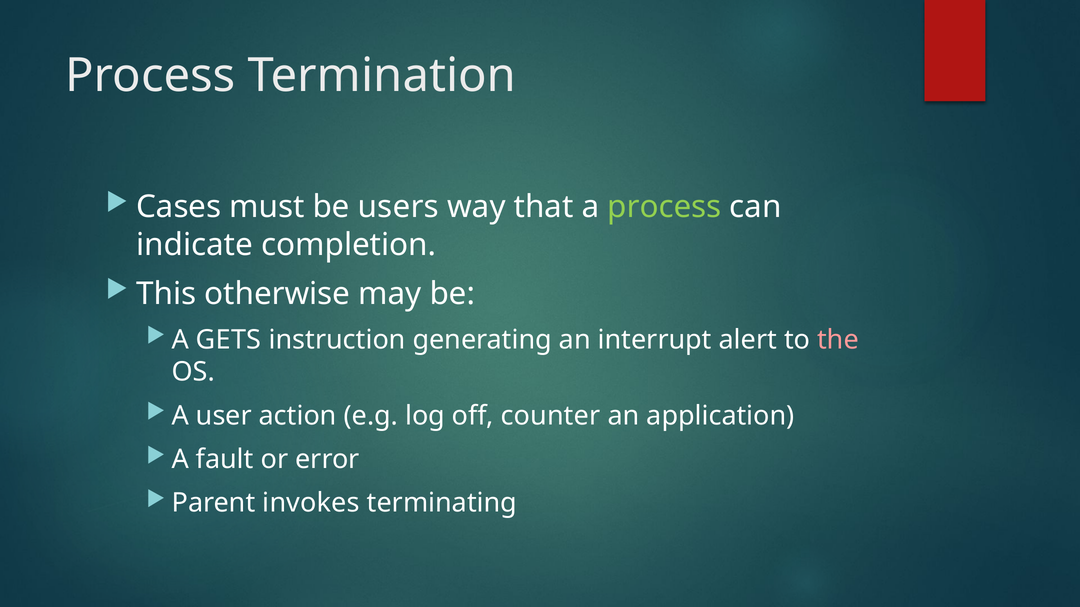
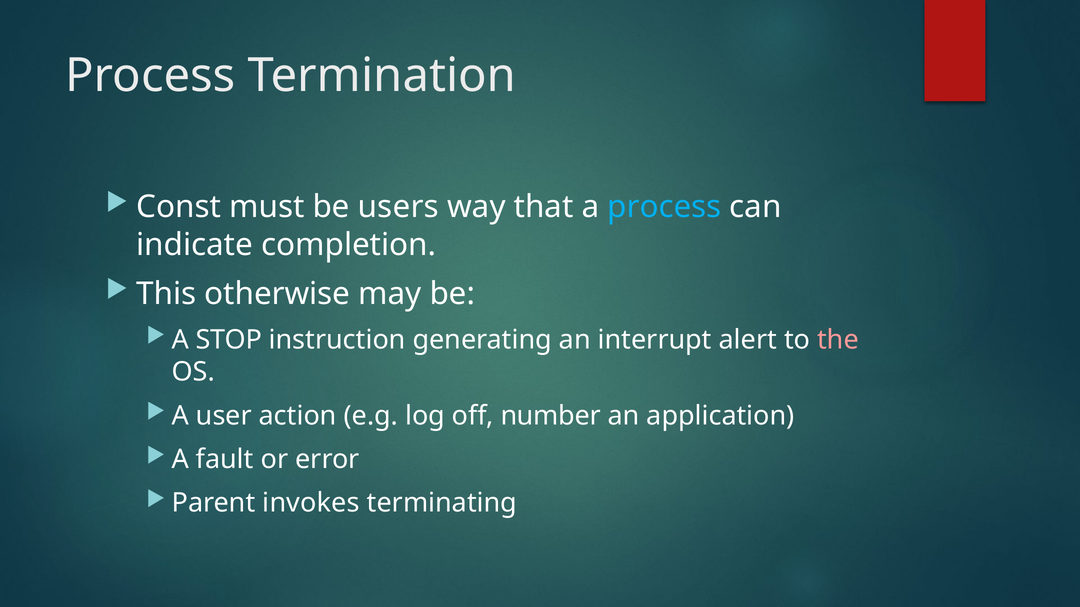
Cases: Cases -> Const
process at (664, 207) colour: light green -> light blue
GETS: GETS -> STOP
counter: counter -> number
